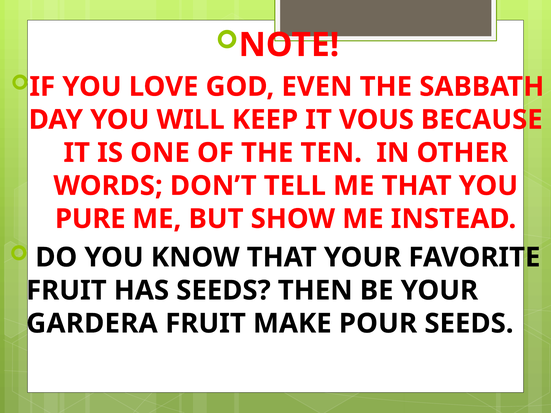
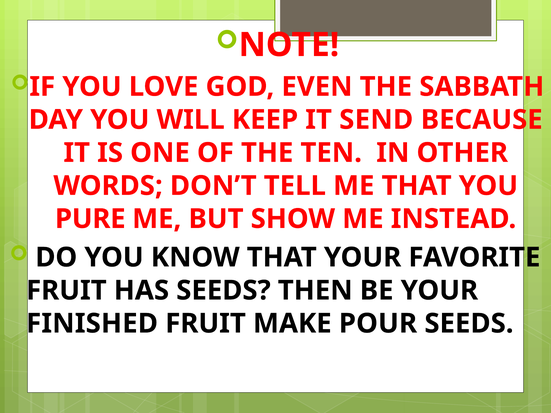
VOUS: VOUS -> SEND
GARDERA: GARDERA -> FINISHED
